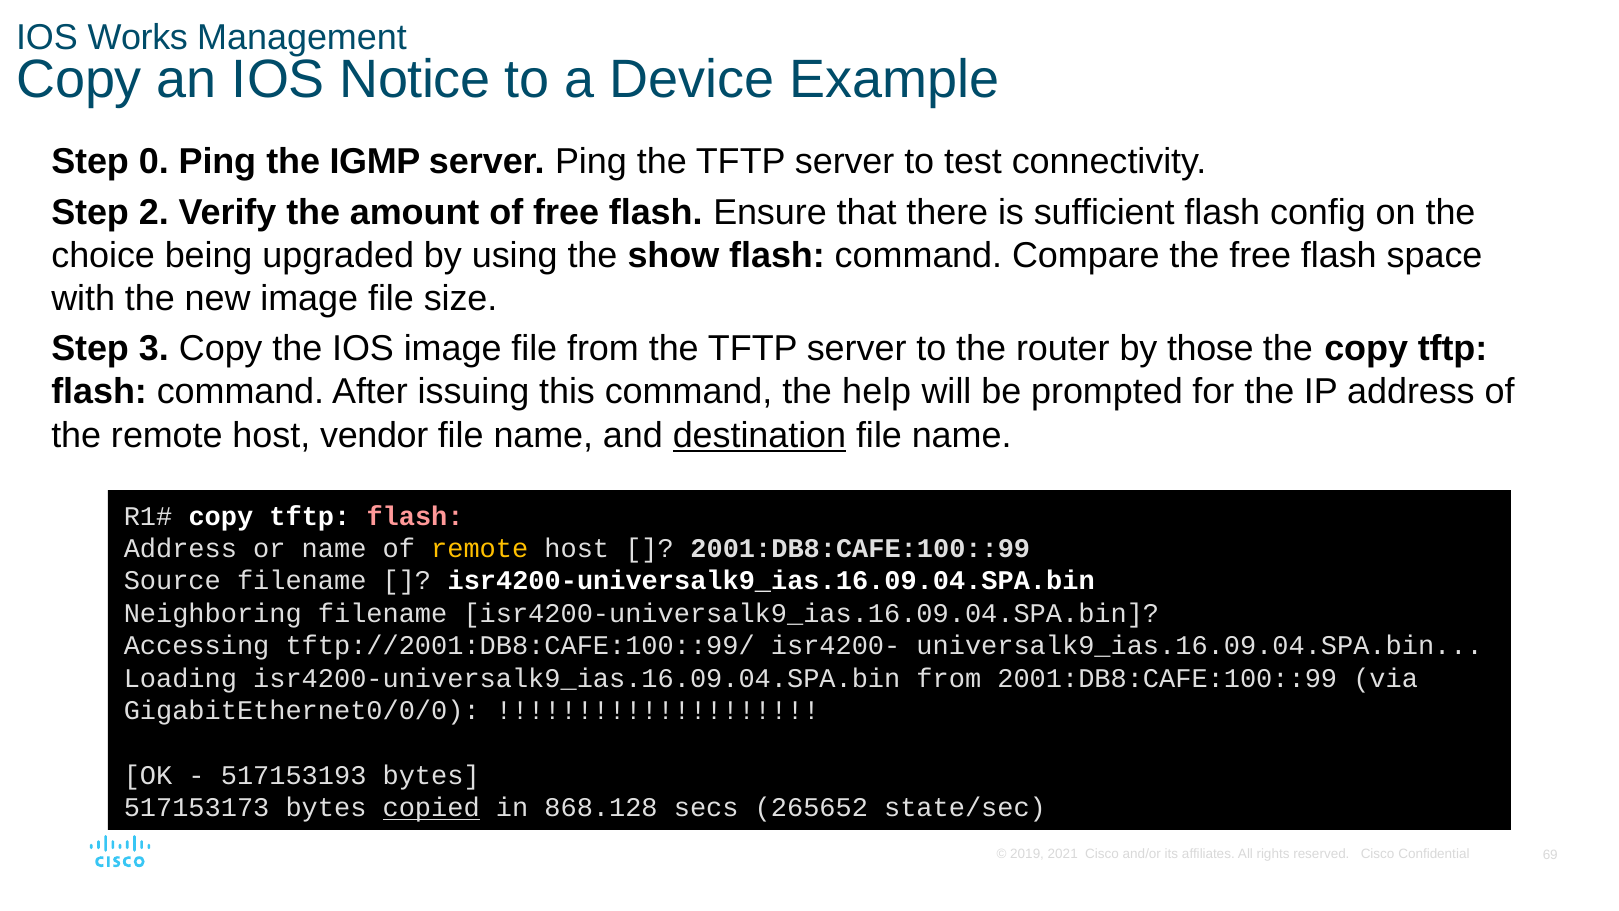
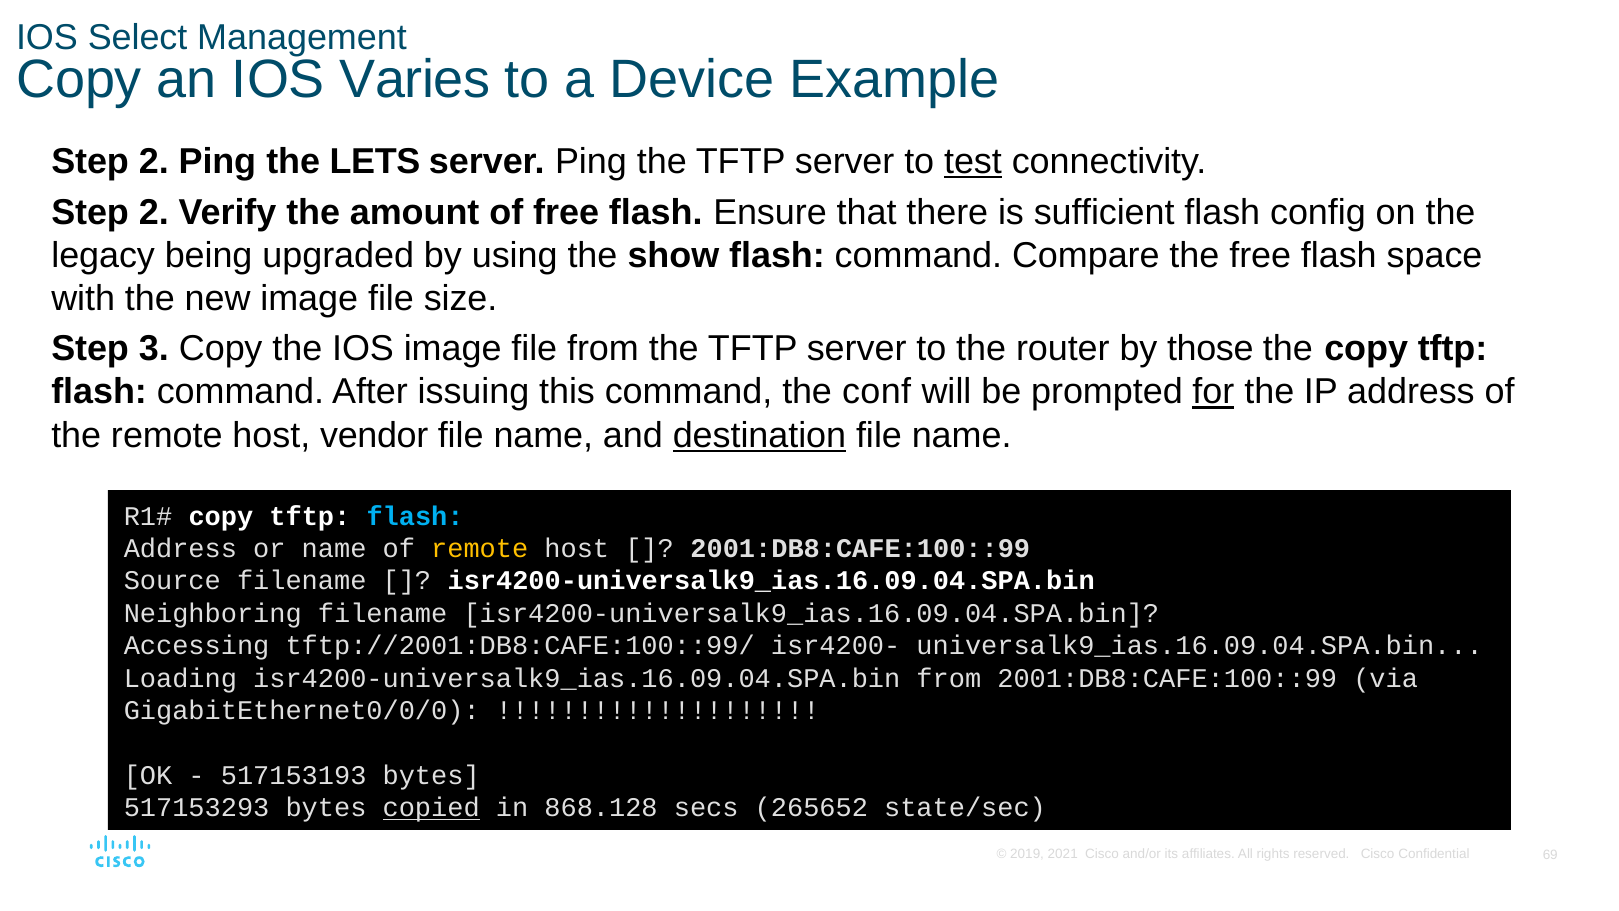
Works: Works -> Select
Notice: Notice -> Varies
0 at (154, 162): 0 -> 2
IGMP: IGMP -> LETS
test underline: none -> present
choice: choice -> legacy
help: help -> conf
for underline: none -> present
flash at (415, 516) colour: pink -> light blue
517153173: 517153173 -> 517153293
